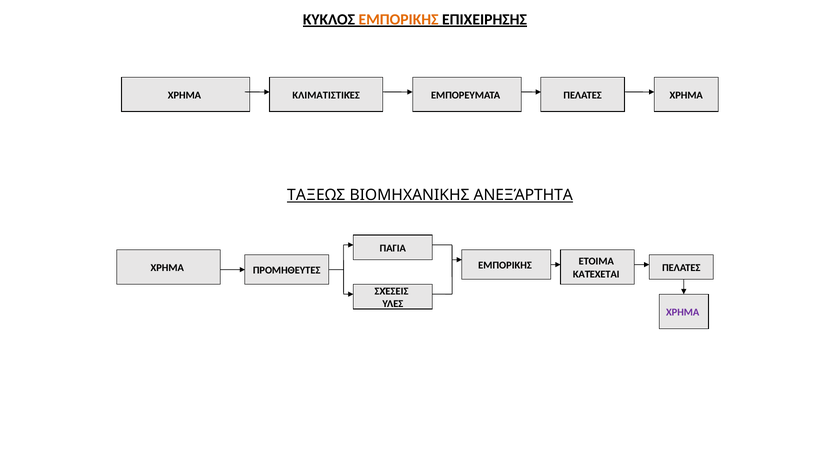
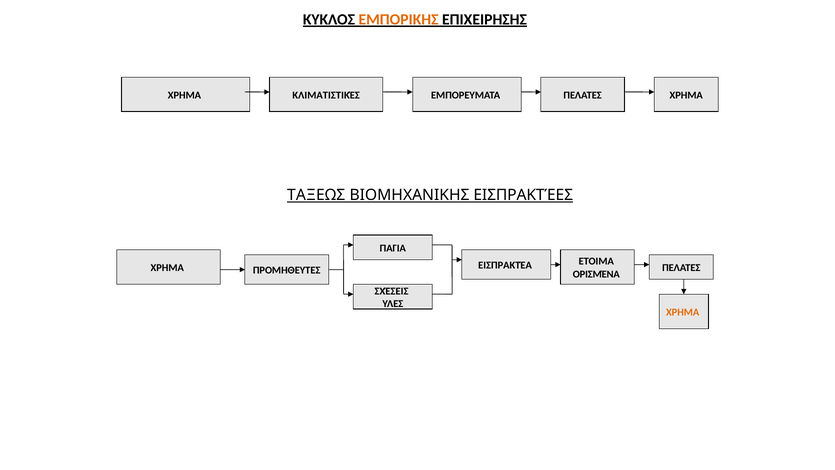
ΑΝΕΞΆΡΤΗΤΑ: ΑΝΕΞΆΡΤΗΤΑ -> ΕΙΣΠΡΑΚΤΈΕΣ
ΕΜΠΟΡΙΚΗΣ at (505, 265): ΕΜΠΟΡΙΚΗΣ -> ΕΙΣΠΡΑΚΤΈΑ
ΚΑΤΈΧΕΤΑΙ: ΚΑΤΈΧΕΤΑΙ -> ΟΡΙΣΜΈΝΑ
ΧΡΗΜΑ at (683, 312) colour: purple -> orange
